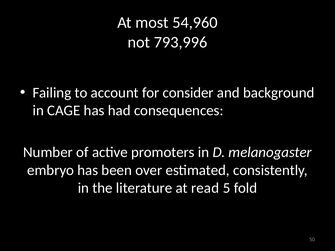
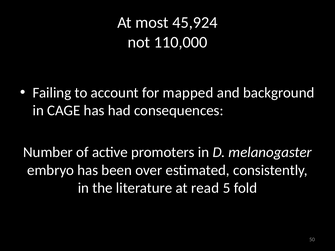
54,960: 54,960 -> 45,924
793,996: 793,996 -> 110,000
consider: consider -> mapped
